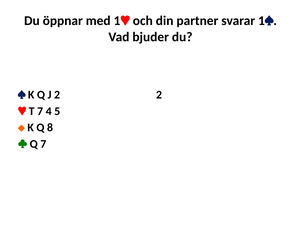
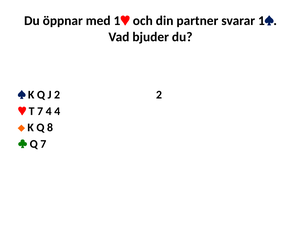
4 5: 5 -> 4
